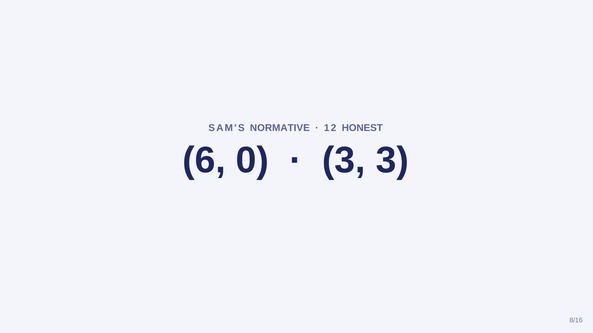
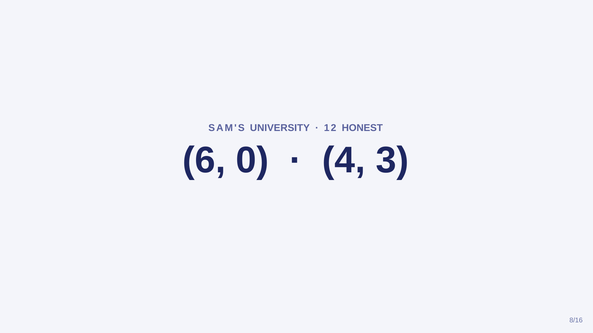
NORMATIVE: NORMATIVE -> UNIVERSITY
3 at (344, 160): 3 -> 4
